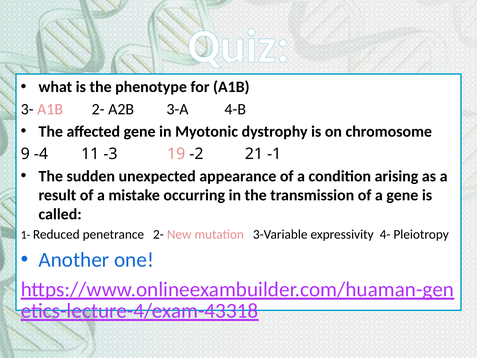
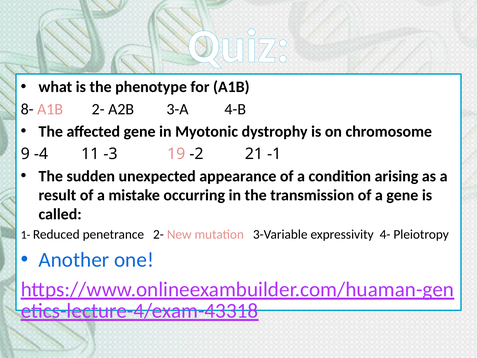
3-: 3- -> 8-
